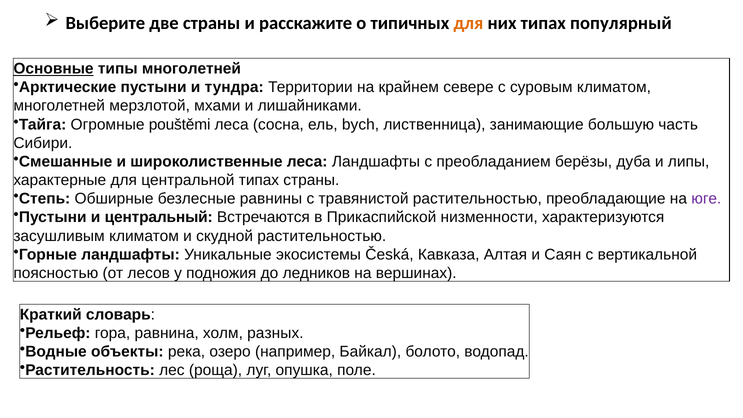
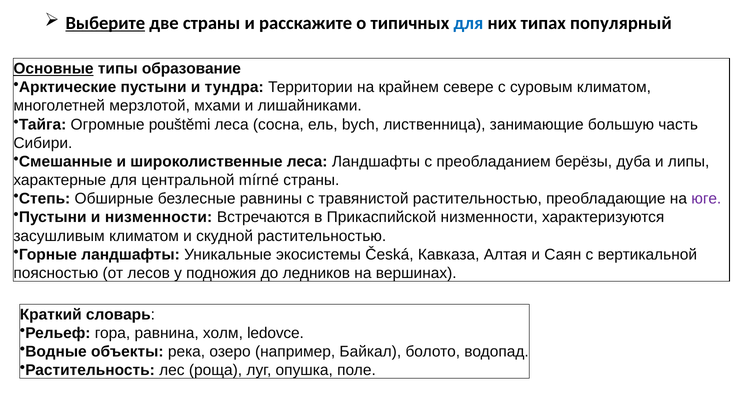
Выберите underline: none -> present
для at (468, 23) colour: orange -> blue
типы многолетней: многолетней -> образование
центральной типах: типах -> mírné
и центральный: центральный -> низменности
разных: разных -> ledovce
